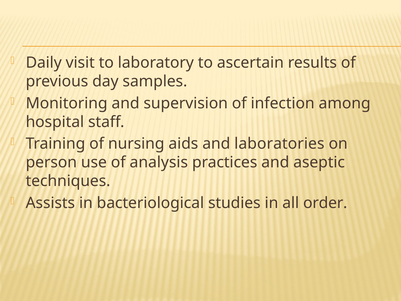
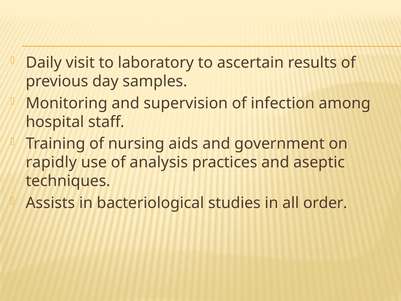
laboratories: laboratories -> government
person: person -> rapidly
